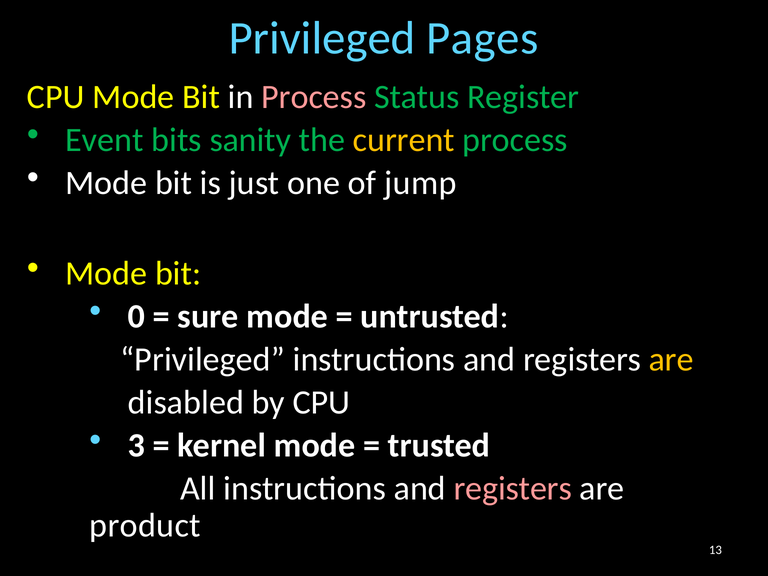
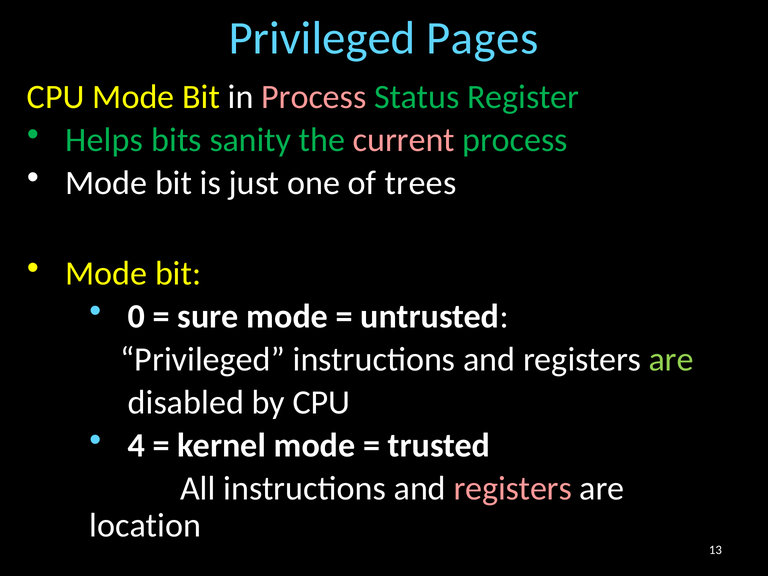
Event: Event -> Helps
current colour: yellow -> pink
jump: jump -> trees
are at (671, 359) colour: yellow -> light green
3: 3 -> 4
product: product -> location
